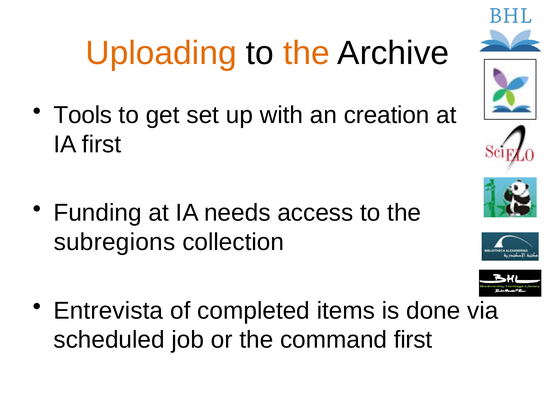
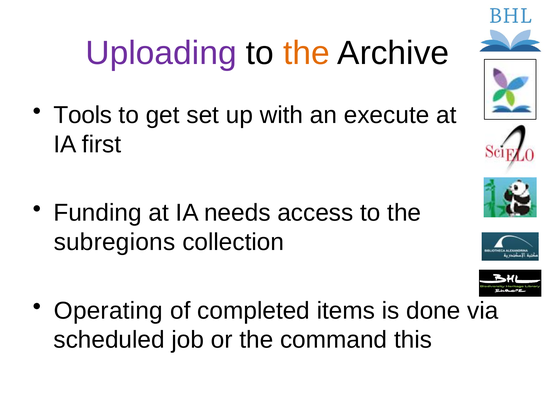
Uploading colour: orange -> purple
creation: creation -> execute
Entrevista: Entrevista -> Operating
command first: first -> this
